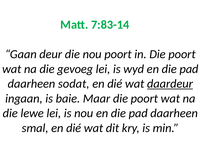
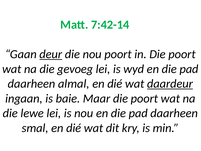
7:83-14: 7:83-14 -> 7:42-14
deur underline: none -> present
sodat: sodat -> almal
